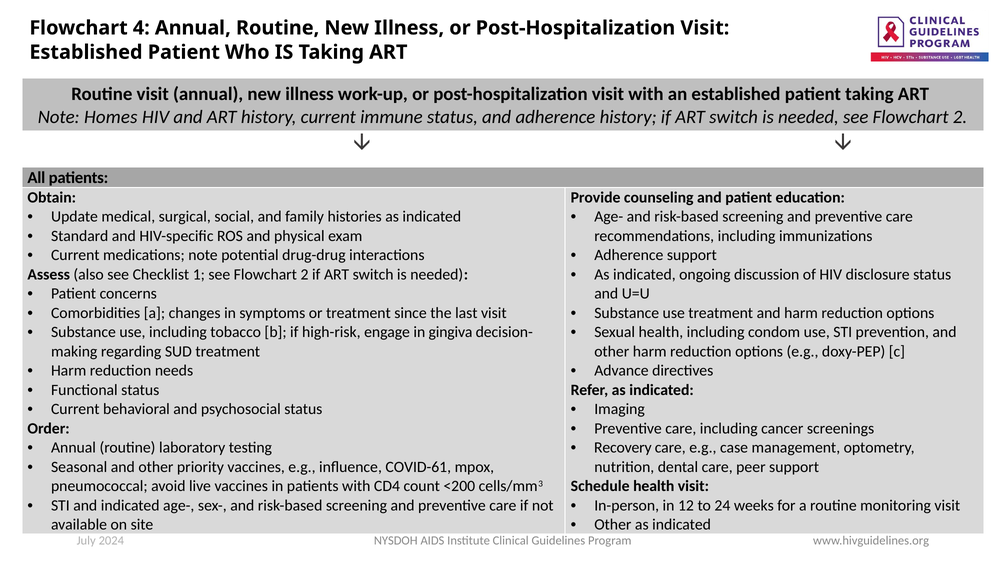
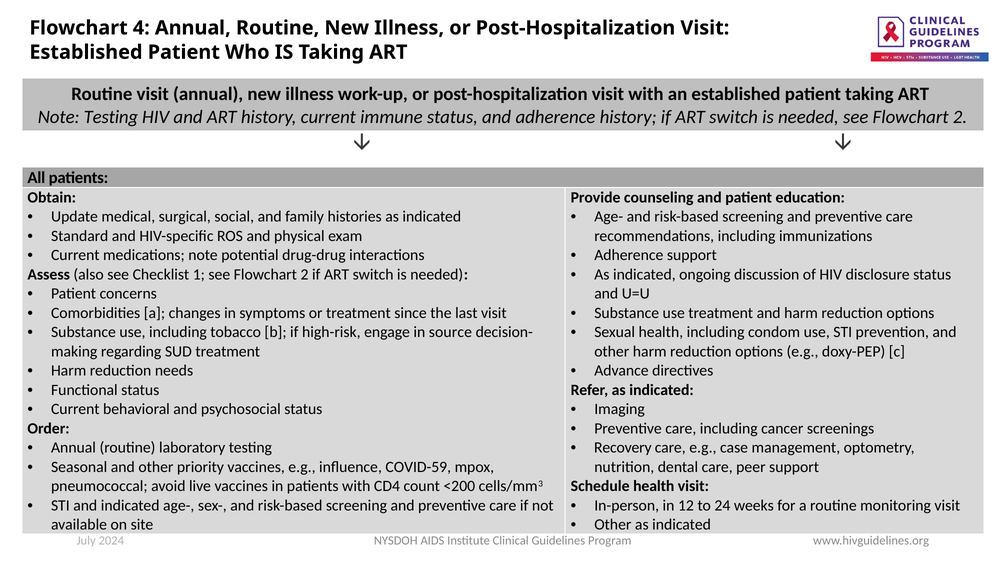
Note Homes: Homes -> Testing
gingiva: gingiva -> source
COVID-61: COVID-61 -> COVID-59
